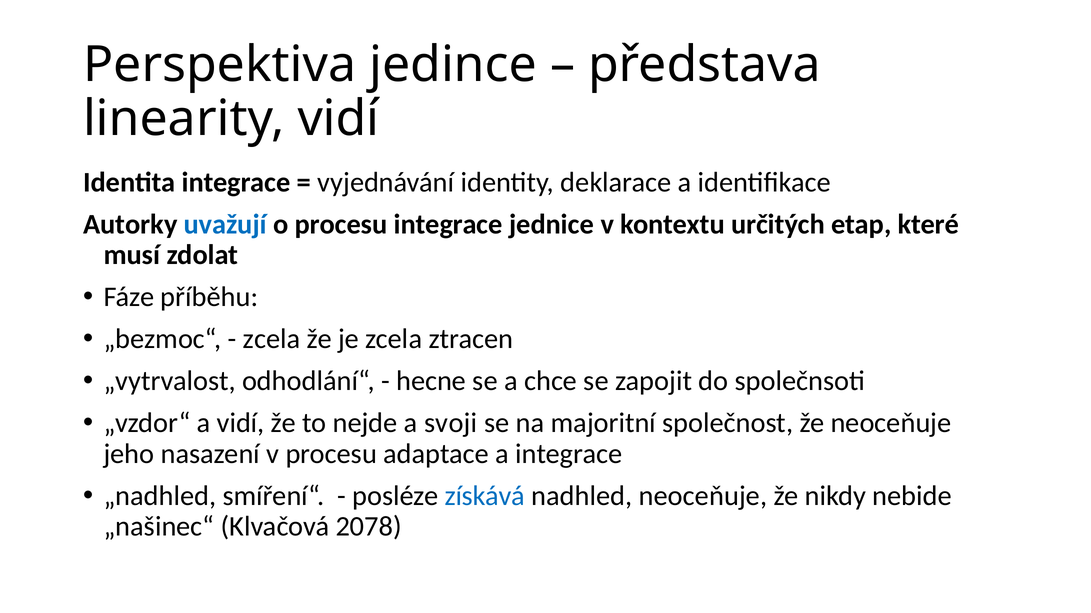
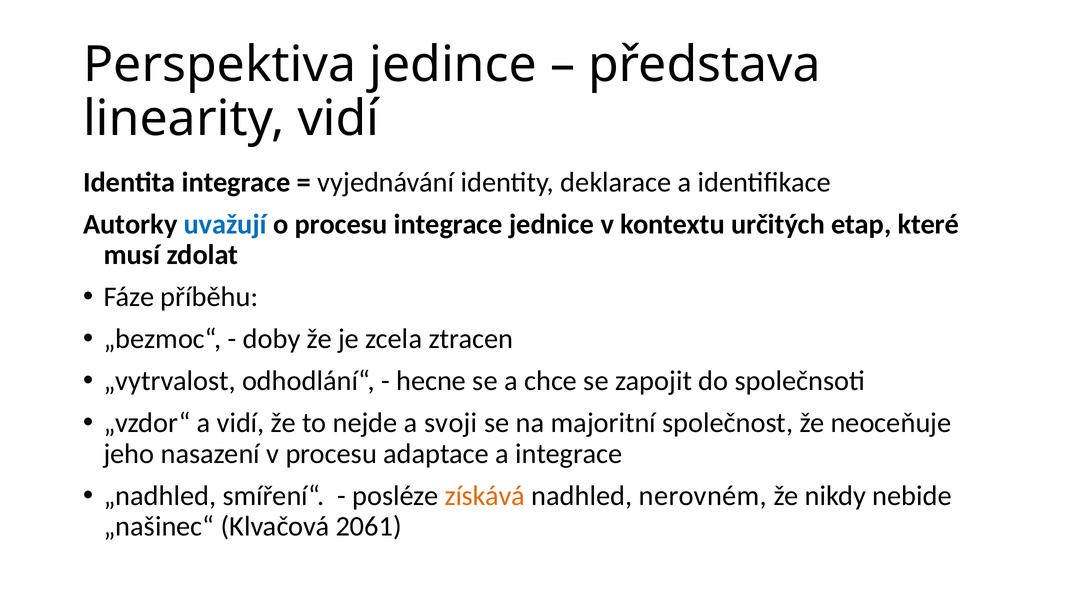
zcela at (272, 339): zcela -> doby
získává colour: blue -> orange
nadhled neoceňuje: neoceňuje -> nerovném
2078: 2078 -> 2061
